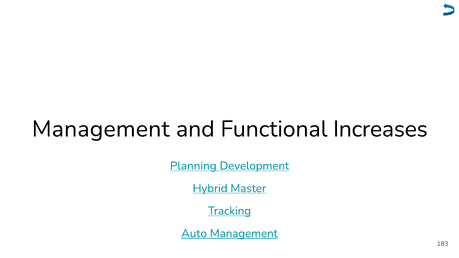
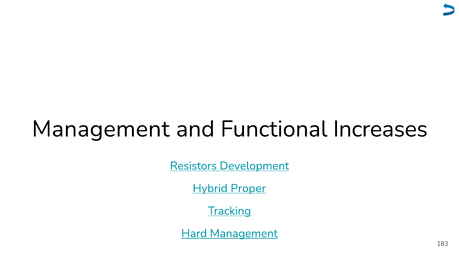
Planning: Planning -> Resistors
Master: Master -> Proper
Auto: Auto -> Hard
